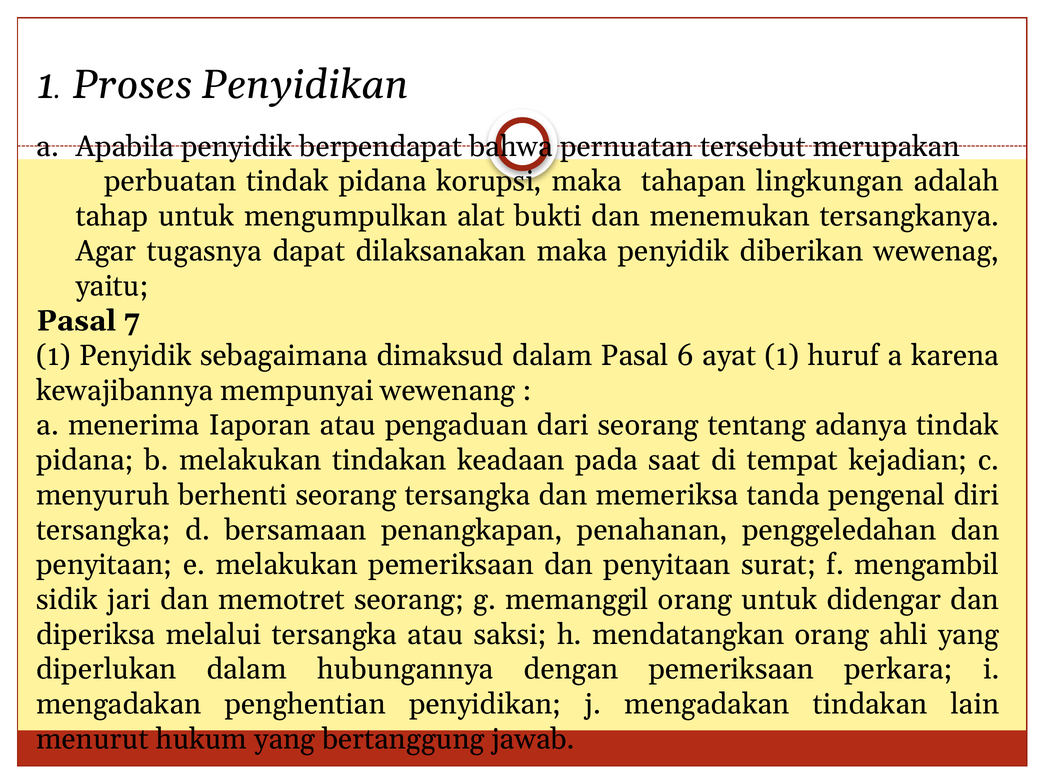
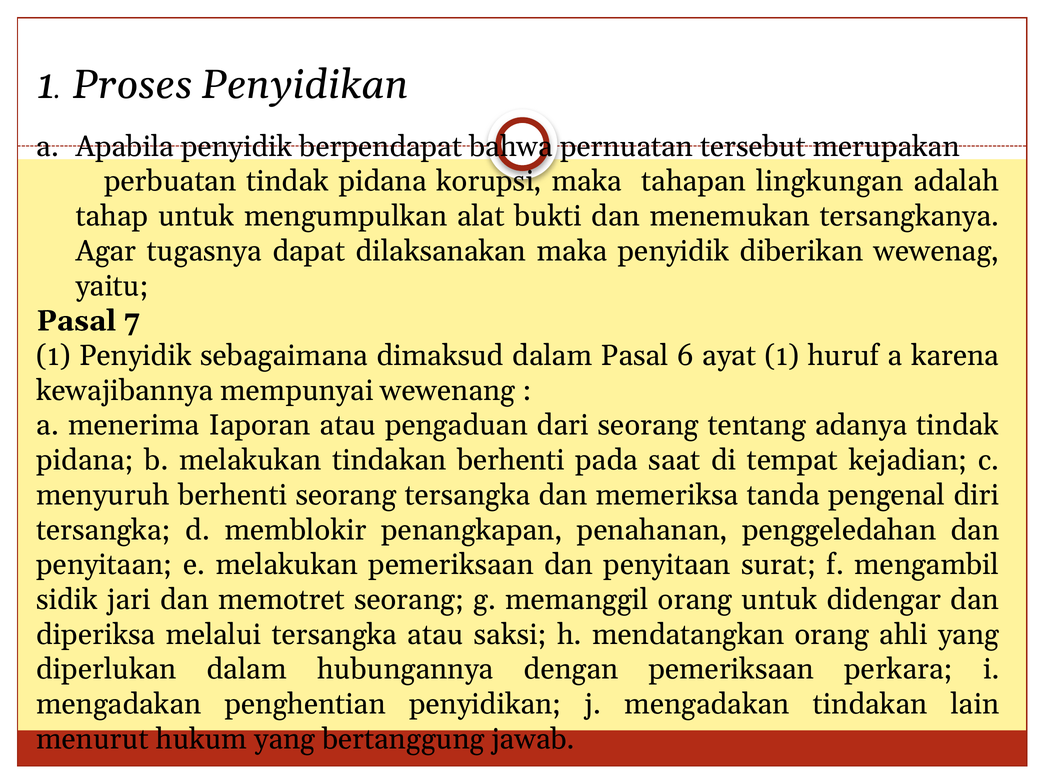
tindakan keadaan: keadaan -> berhenti
bersamaan: bersamaan -> memblokir
